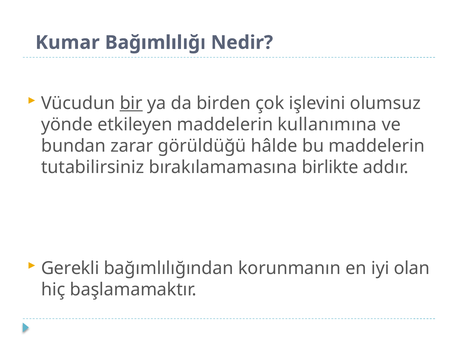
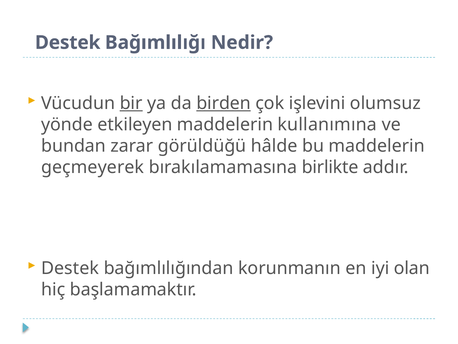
Kumar at (67, 42): Kumar -> Destek
birden underline: none -> present
tutabilirsiniz: tutabilirsiniz -> geçmeyerek
Gerekli at (70, 268): Gerekli -> Destek
